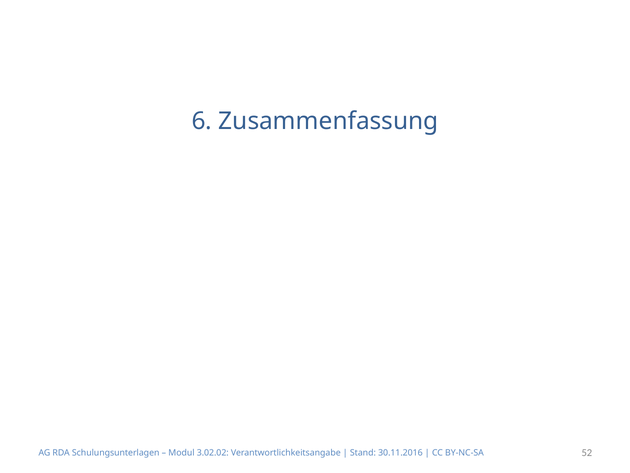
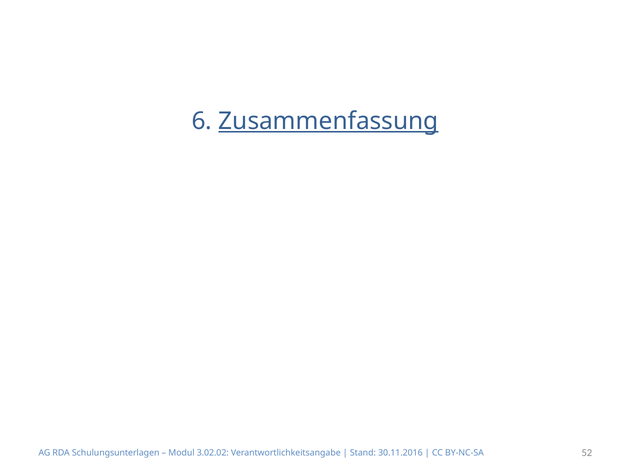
Zusammenfassung underline: none -> present
